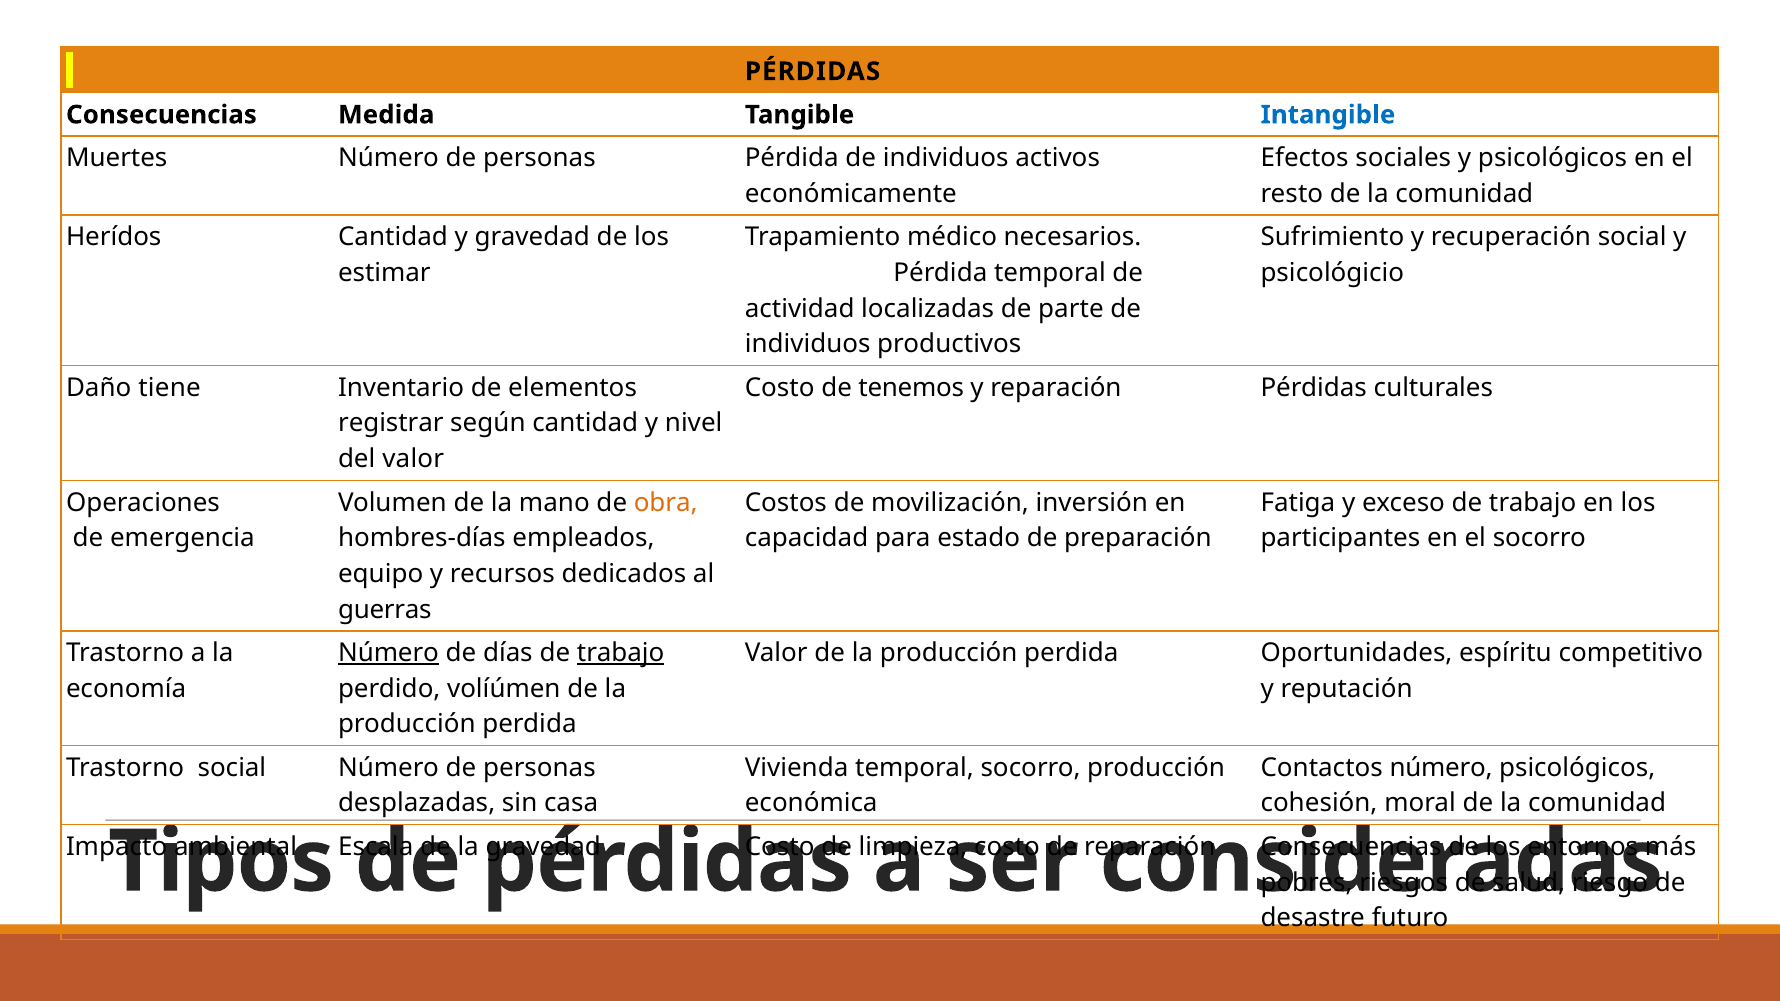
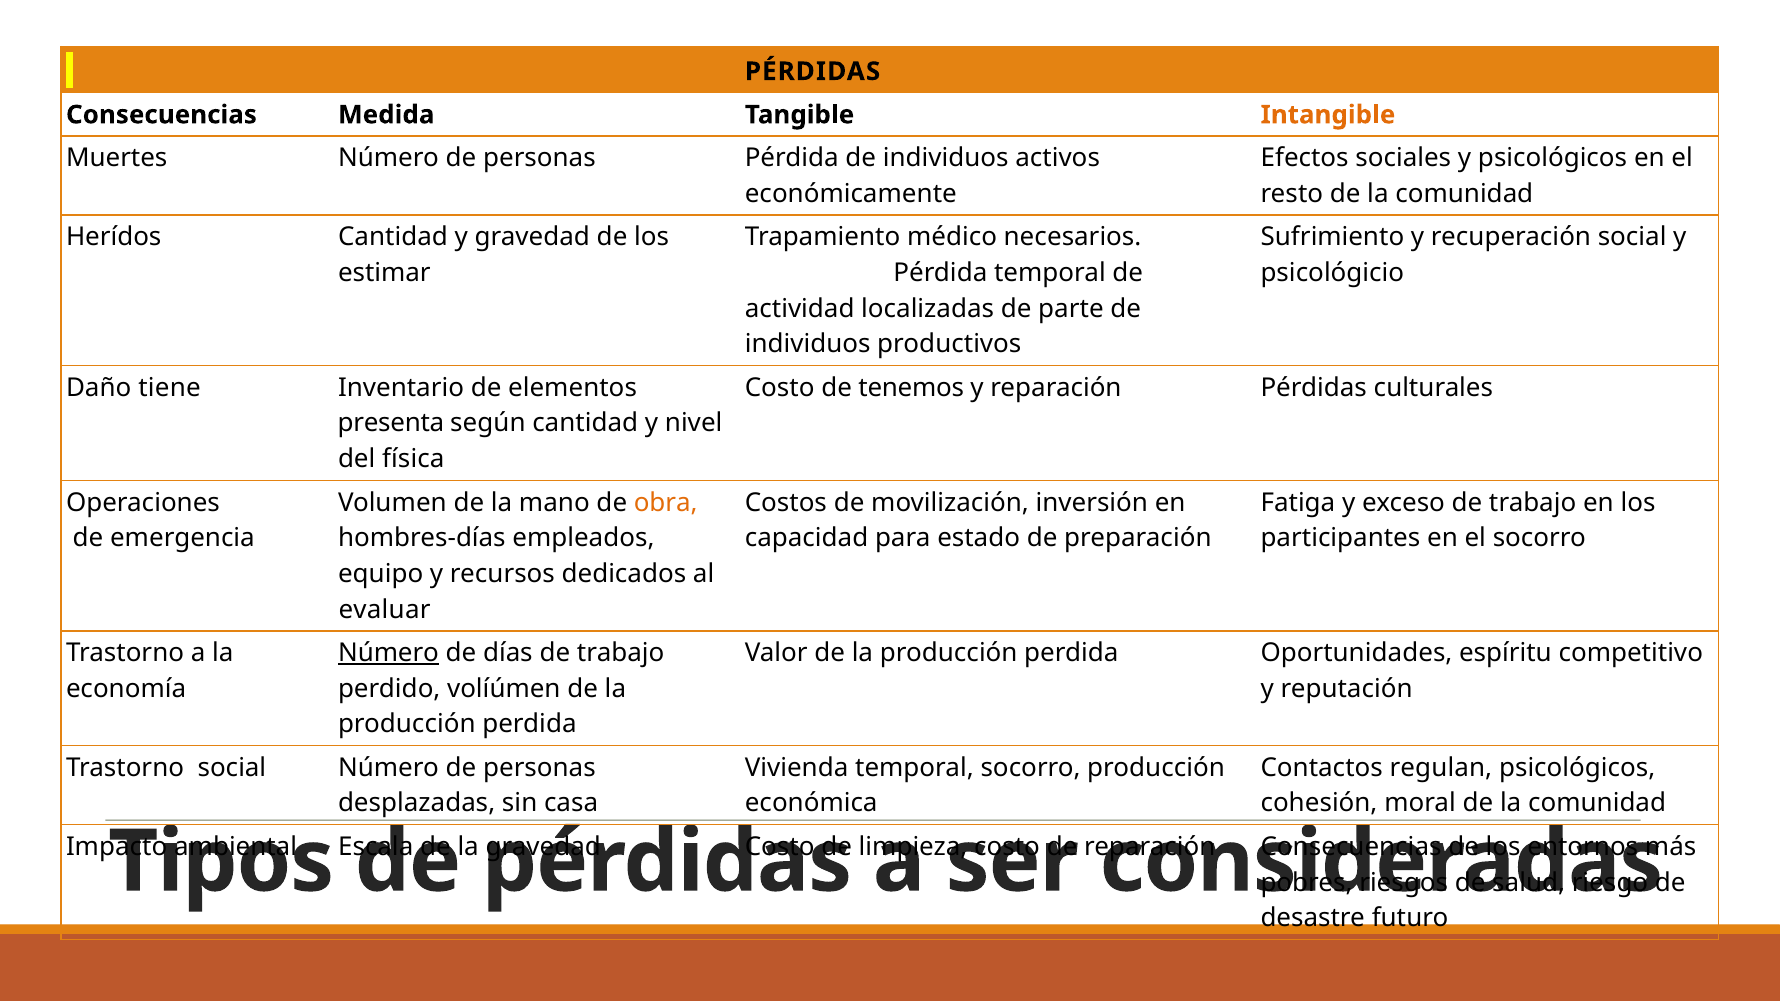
Intangible colour: blue -> orange
registrar: registrar -> presenta
del valor: valor -> física
guerras: guerras -> evaluar
trabajo at (621, 653) underline: present -> none
Contactos número: número -> regulan
